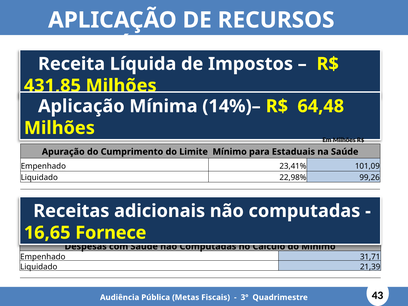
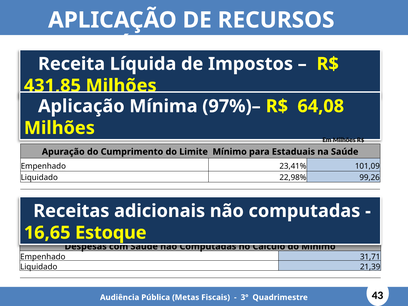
14%)–: 14%)– -> 97%)–
64,48: 64,48 -> 64,08
Fornece: Fornece -> Estoque
